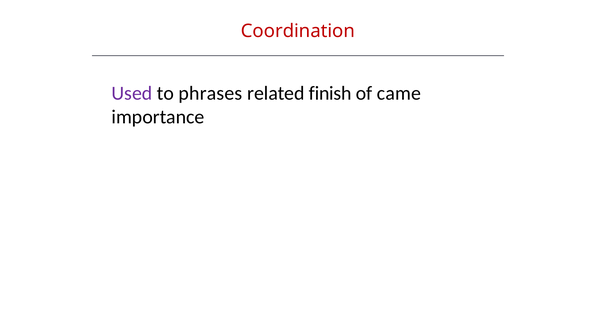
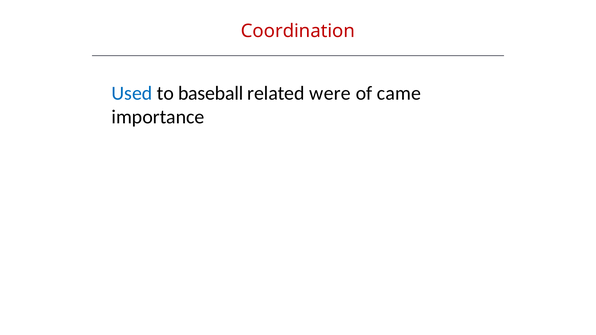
Used colour: purple -> blue
phrases: phrases -> baseball
finish: finish -> were
